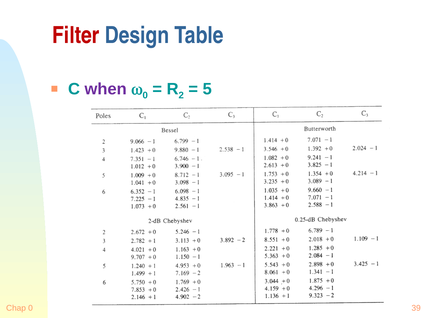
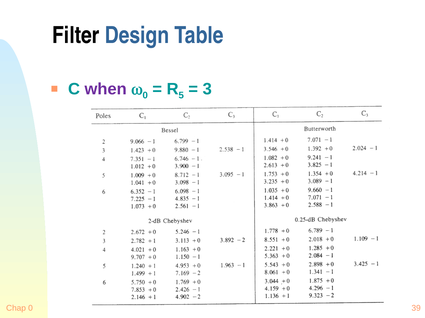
Filter colour: red -> black
2: 2 -> 5
5: 5 -> 3
